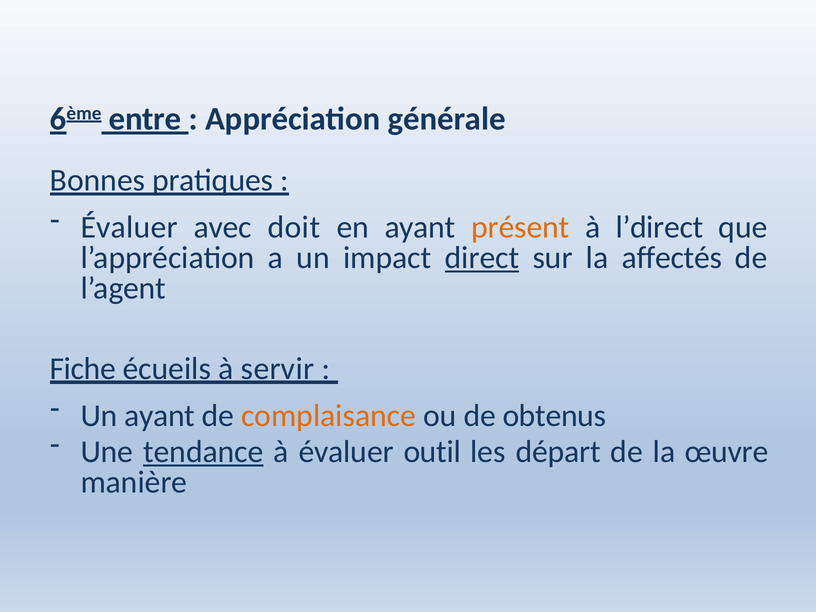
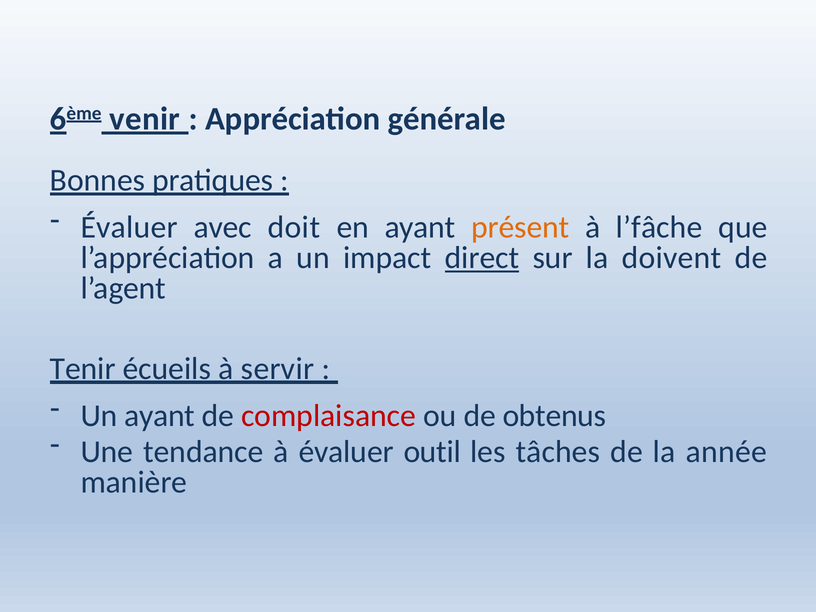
entre: entre -> venir
l’direct: l’direct -> l’fâche
affectés: affectés -> doivent
Fiche: Fiche -> Tenir
complaisance colour: orange -> red
tendance underline: present -> none
départ: départ -> tâches
œuvre: œuvre -> année
